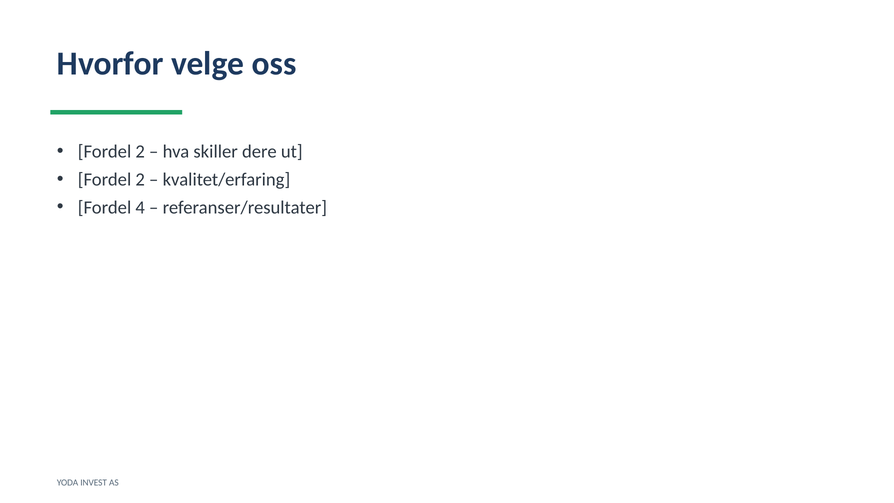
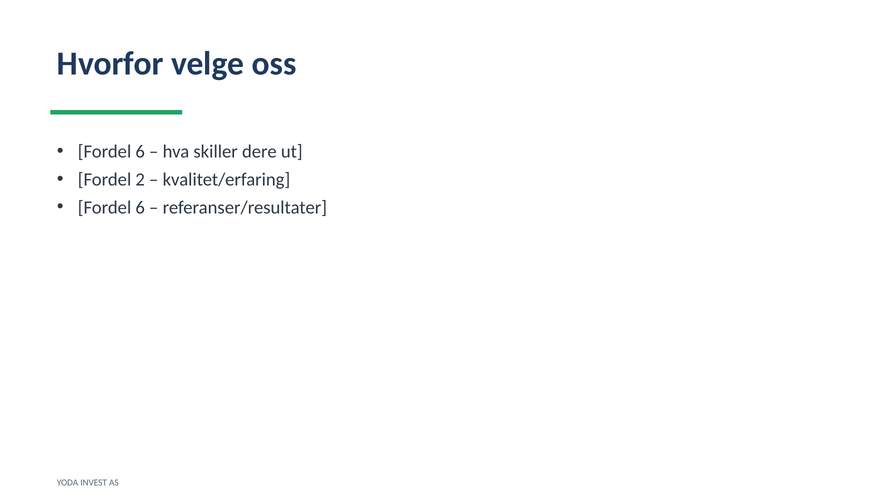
2 at (140, 151): 2 -> 6
4 at (140, 207): 4 -> 6
